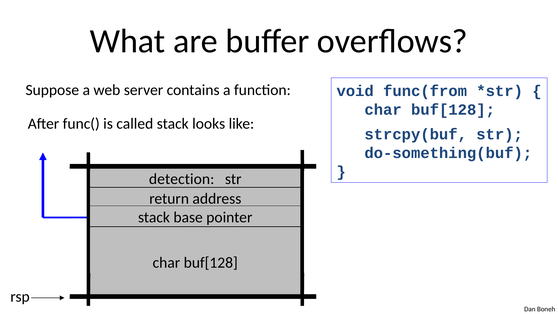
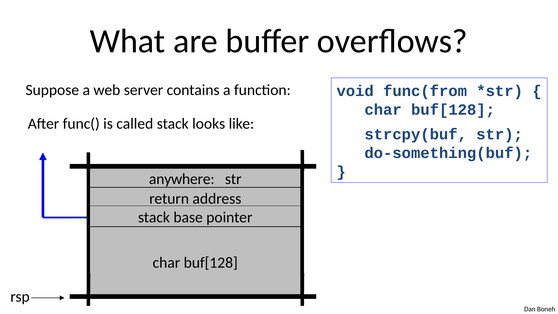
detection: detection -> anywhere
